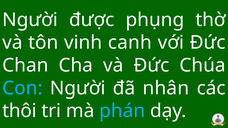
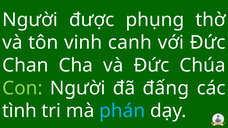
Con colour: light blue -> light green
nhân: nhân -> đấng
thôi: thôi -> tình
